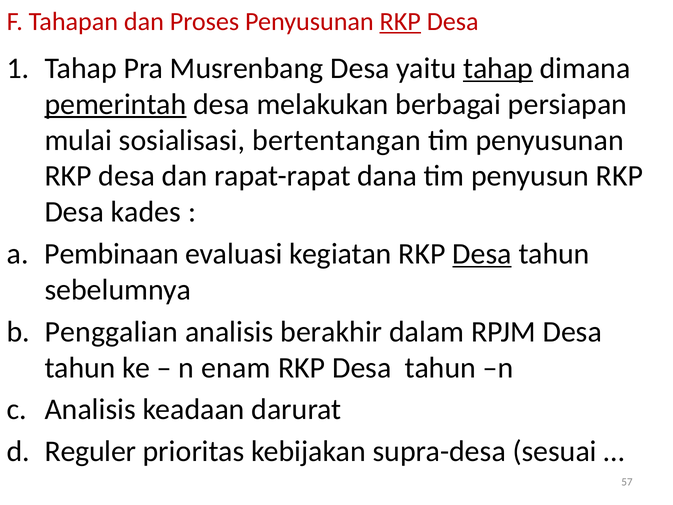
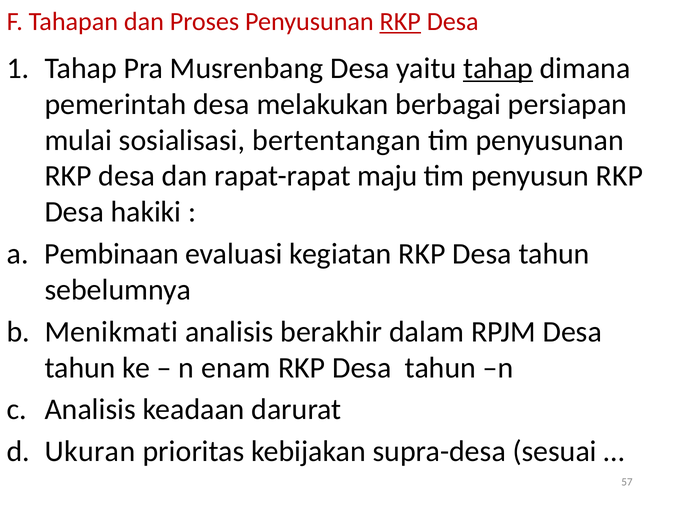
pemerintah underline: present -> none
dana: dana -> maju
kades: kades -> hakiki
Desa at (482, 254) underline: present -> none
Penggalian: Penggalian -> Menikmati
Reguler: Reguler -> Ukuran
